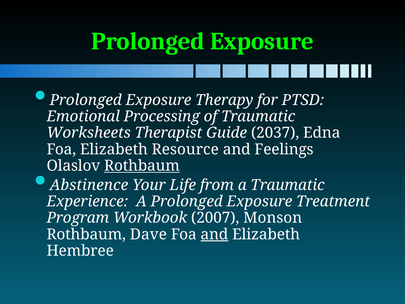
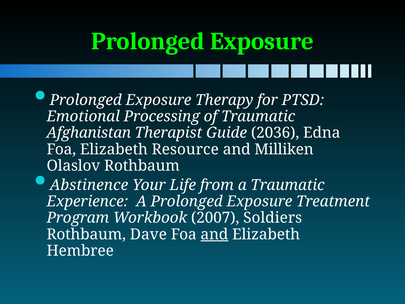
Worksheets: Worksheets -> Afghanistan
2037: 2037 -> 2036
Feelings: Feelings -> Milliken
Rothbaum at (142, 166) underline: present -> none
Monson: Monson -> Soldiers
